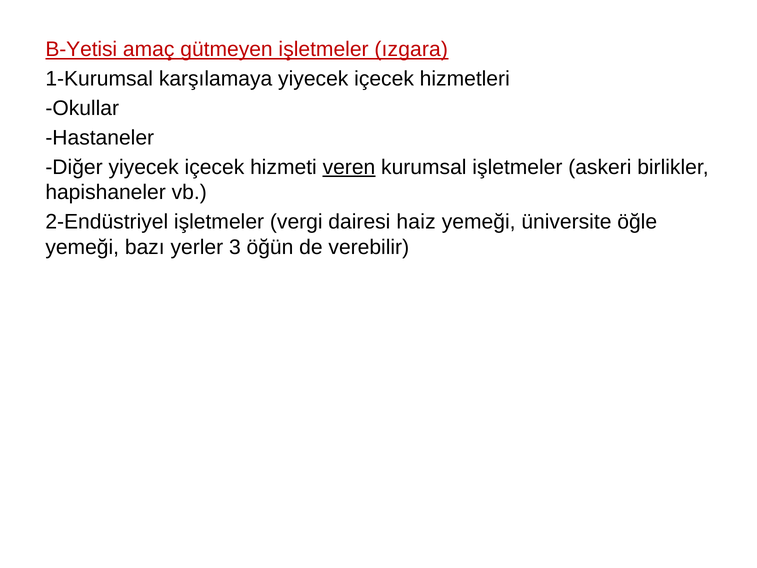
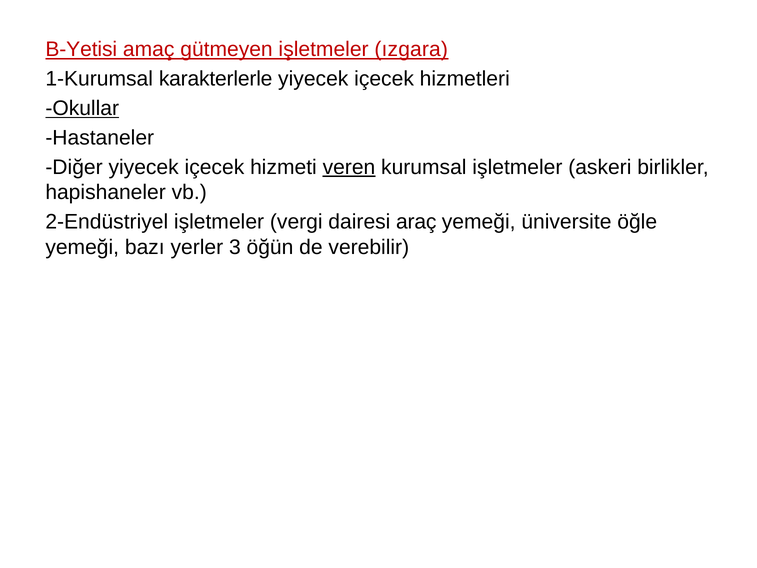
karşılamaya: karşılamaya -> karakterlerle
Okullar underline: none -> present
haiz: haiz -> araç
